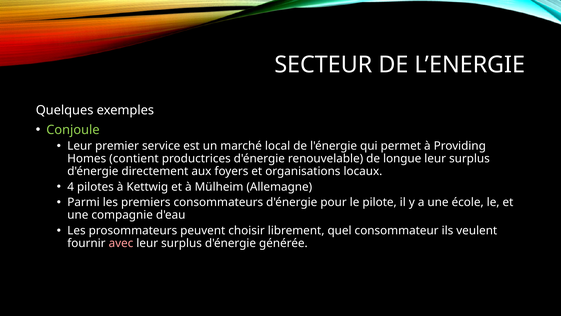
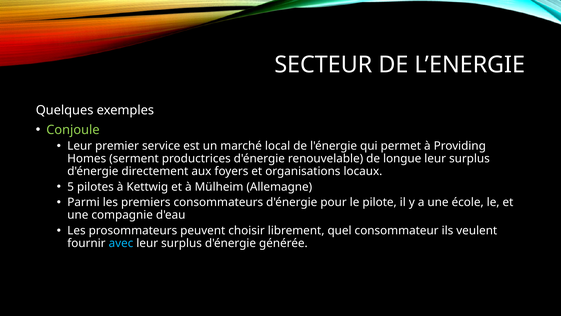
contient: contient -> serment
4: 4 -> 5
avec colour: pink -> light blue
